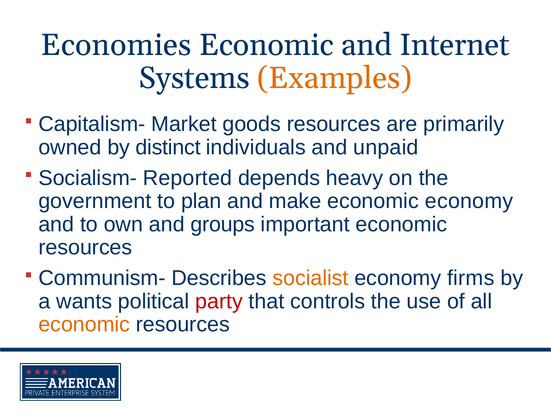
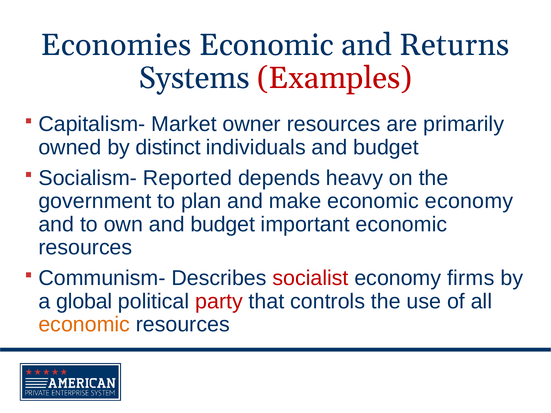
Internet: Internet -> Returns
Examples colour: orange -> red
goods: goods -> owner
individuals and unpaid: unpaid -> budget
own and groups: groups -> budget
socialist colour: orange -> red
wants: wants -> global
